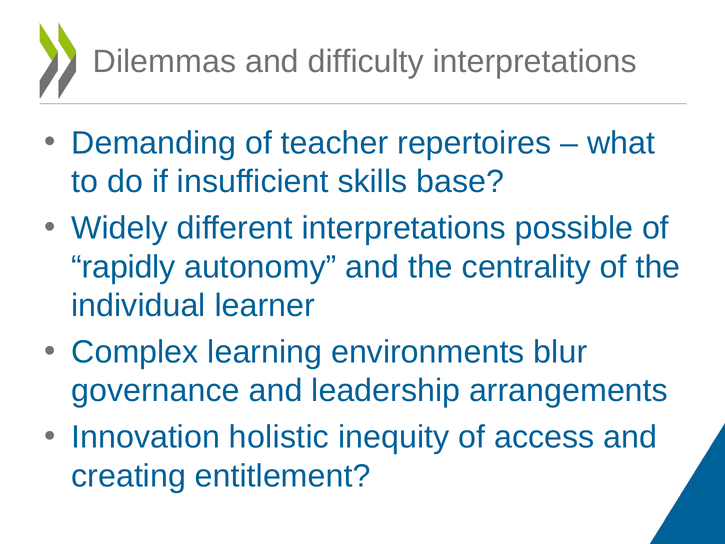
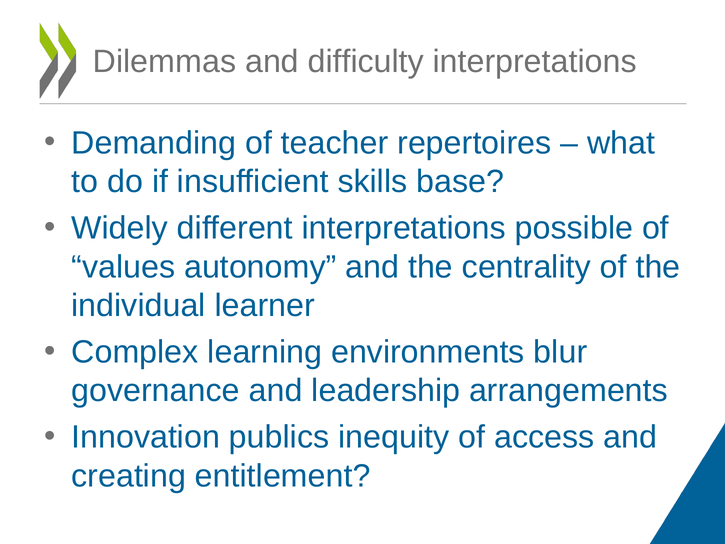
rapidly: rapidly -> values
holistic: holistic -> publics
